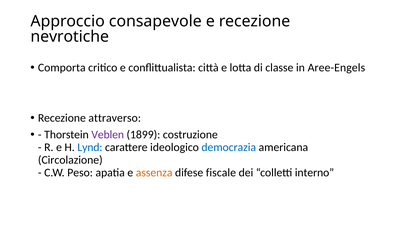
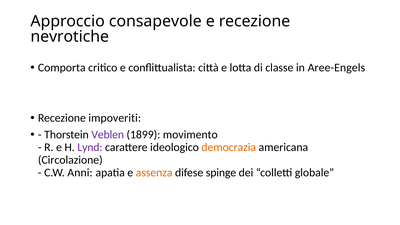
attraverso: attraverso -> impoveriti
costruzione: costruzione -> movimento
Lynd colour: blue -> purple
democrazia colour: blue -> orange
Peso: Peso -> Anni
fiscale: fiscale -> spinge
interno: interno -> globale
